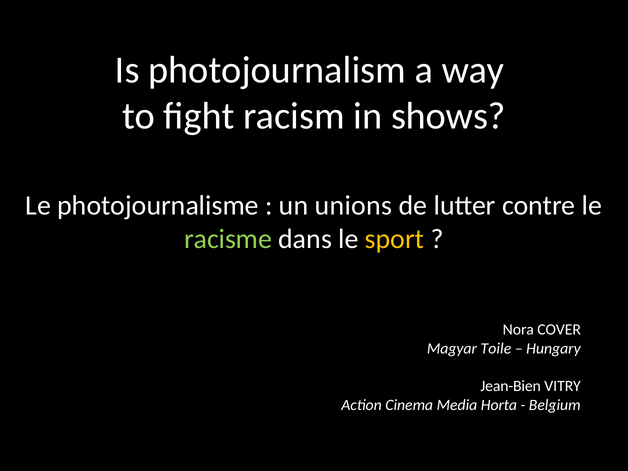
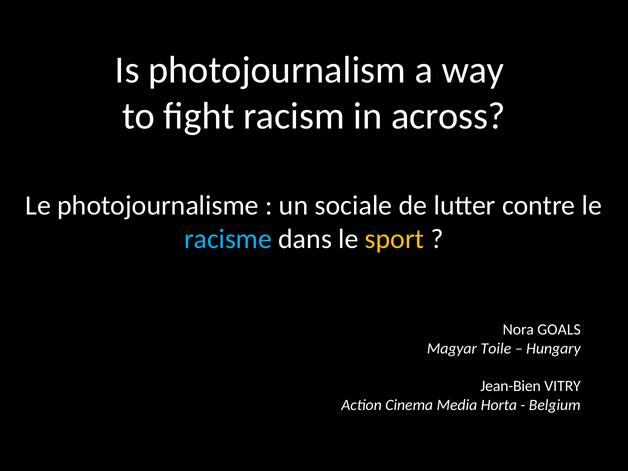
shows: shows -> across
unions: unions -> sociale
racisme colour: light green -> light blue
COVER: COVER -> GOALS
